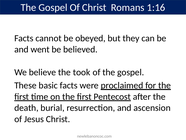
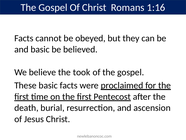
and went: went -> basic
